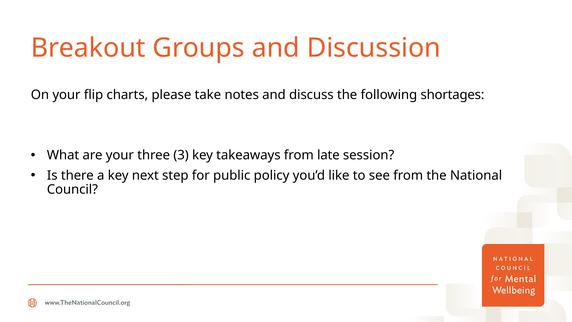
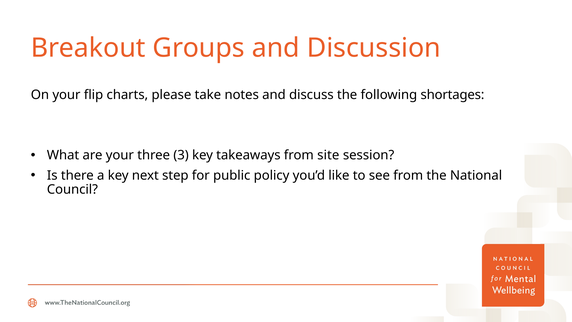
late: late -> site
